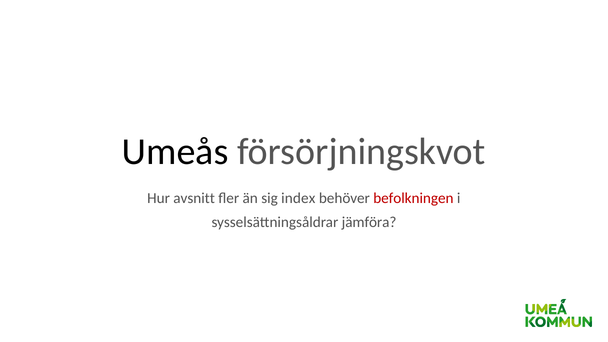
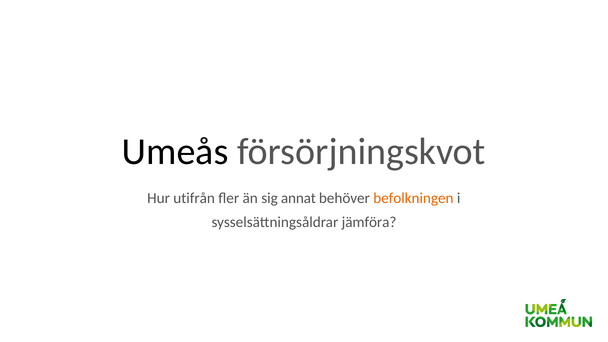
avsnitt: avsnitt -> utifrån
index: index -> annat
befolkningen colour: red -> orange
